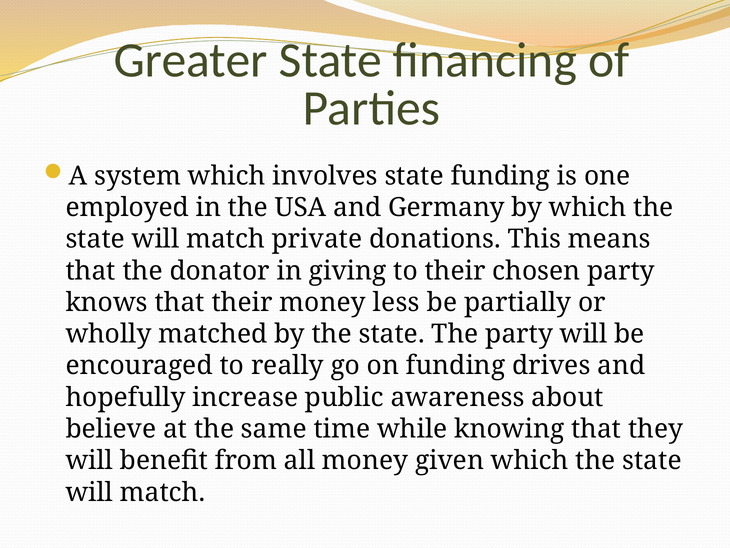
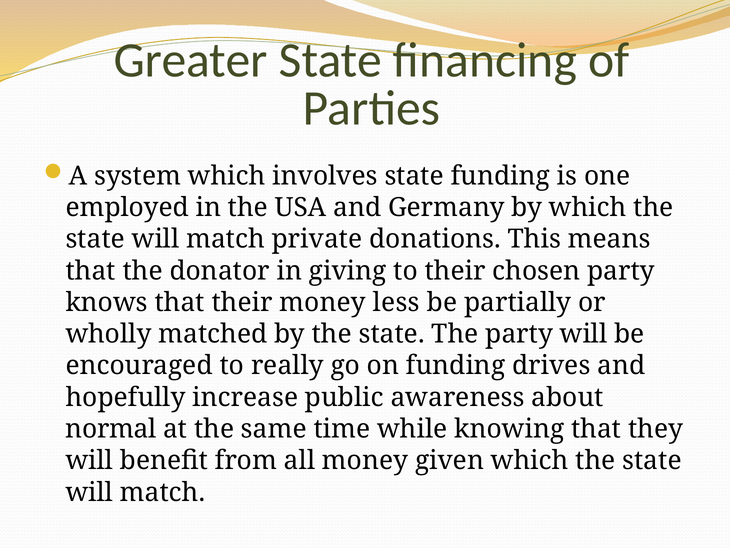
believe: believe -> normal
